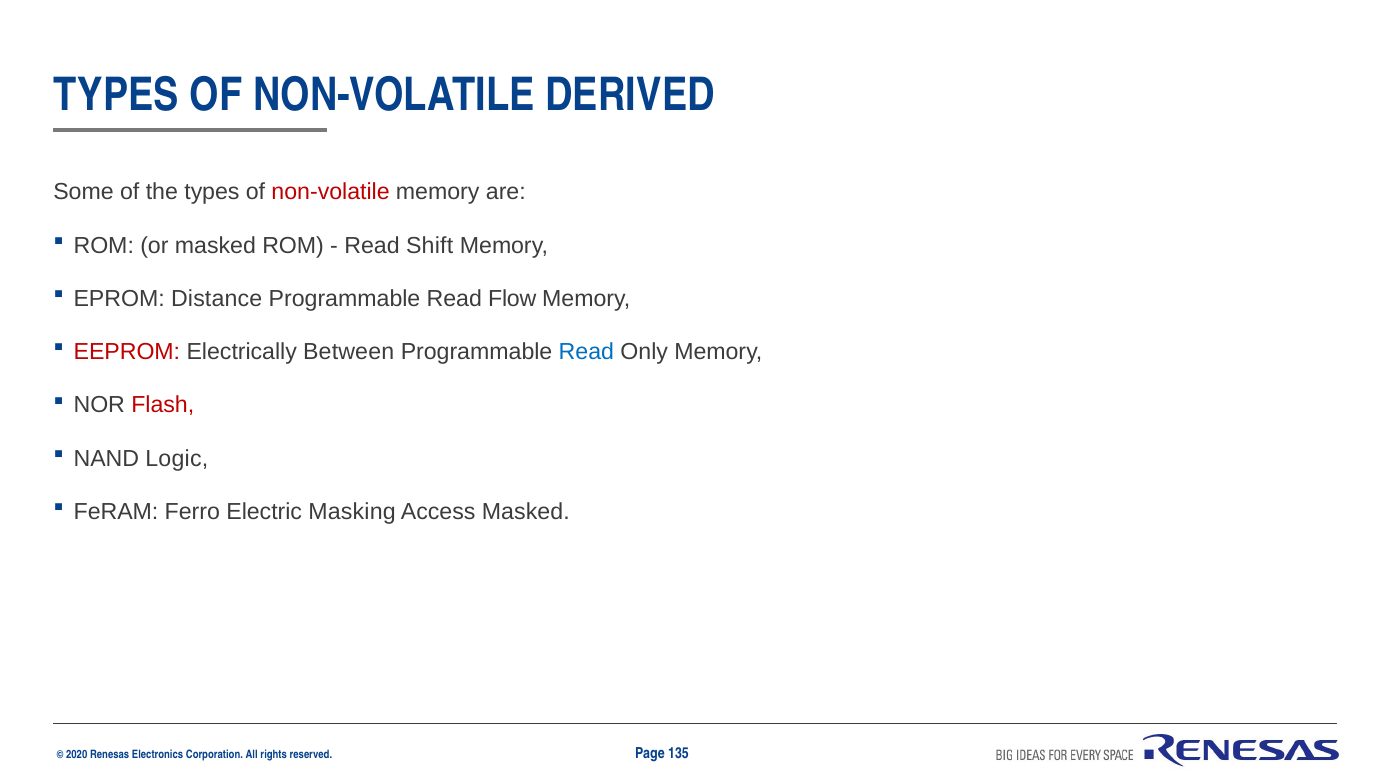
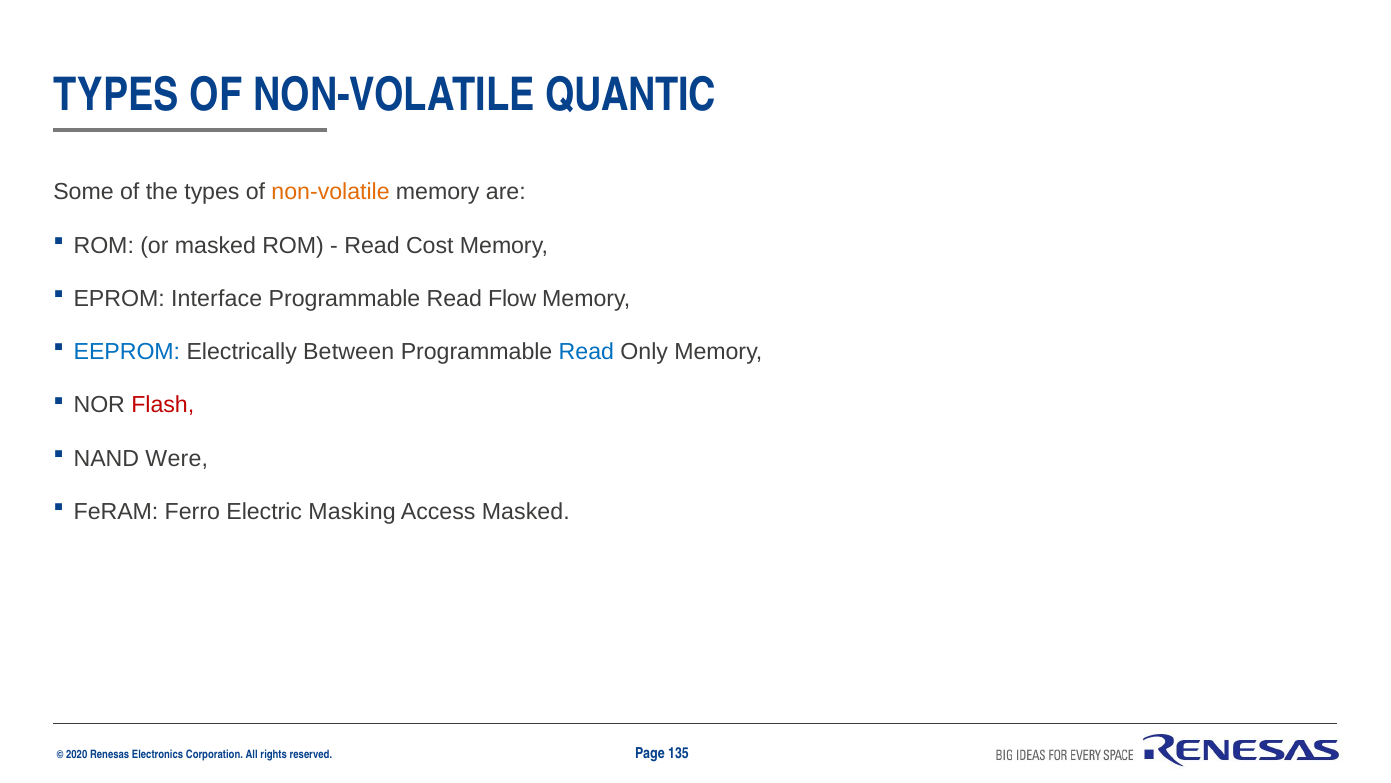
DERIVED: DERIVED -> QUANTIC
non-volatile at (331, 192) colour: red -> orange
Shift: Shift -> Cost
Distance: Distance -> Interface
EEPROM colour: red -> blue
Logic: Logic -> Were
